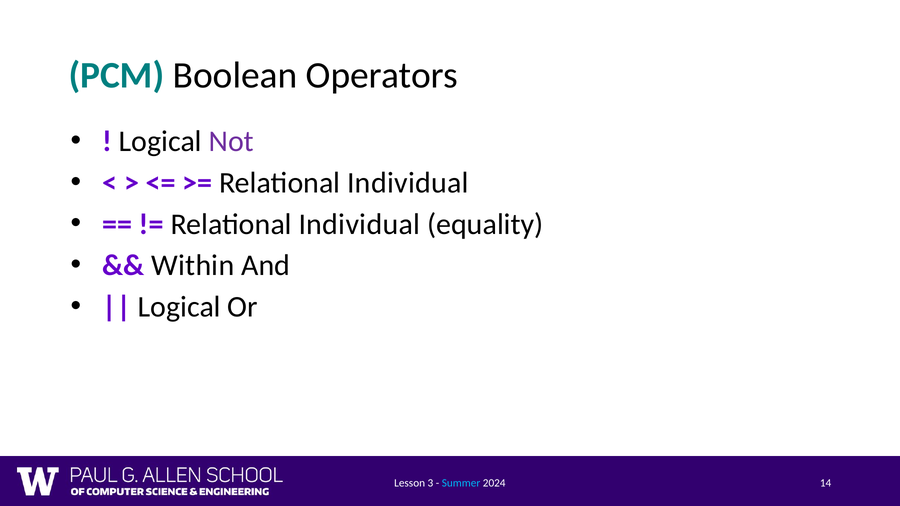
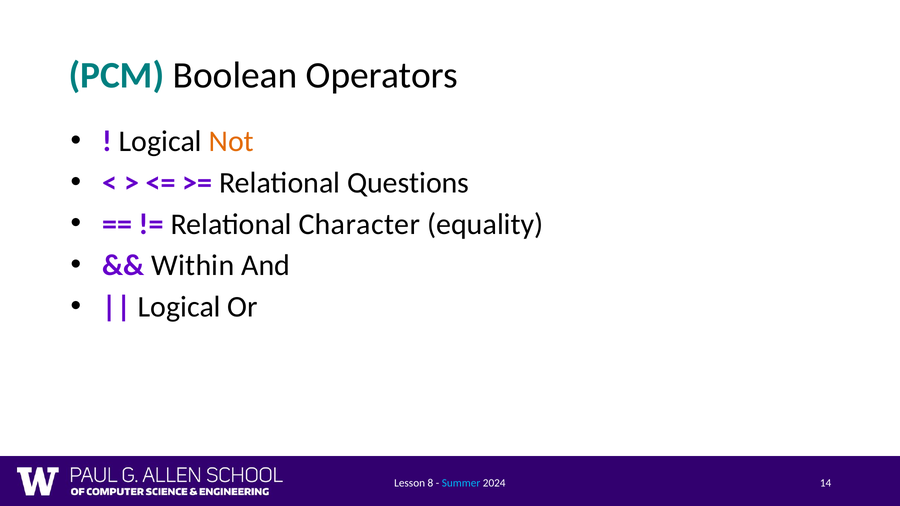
Not colour: purple -> orange
Individual at (408, 183): Individual -> Questions
Individual at (359, 224): Individual -> Character
3: 3 -> 8
